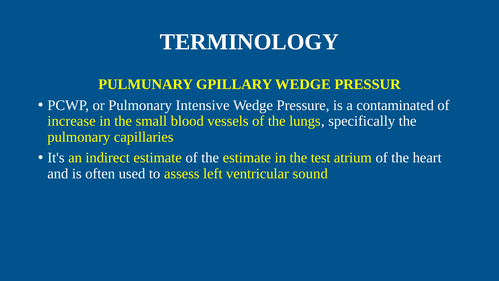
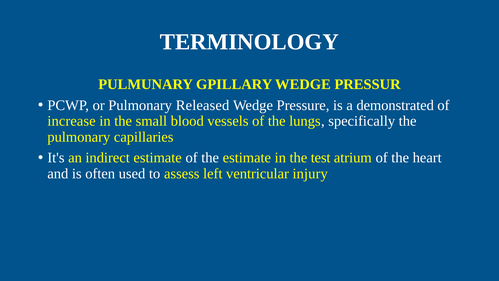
Intensive: Intensive -> Released
contaminated: contaminated -> demonstrated
sound: sound -> injury
